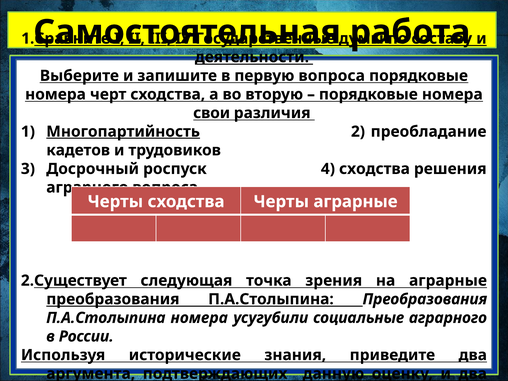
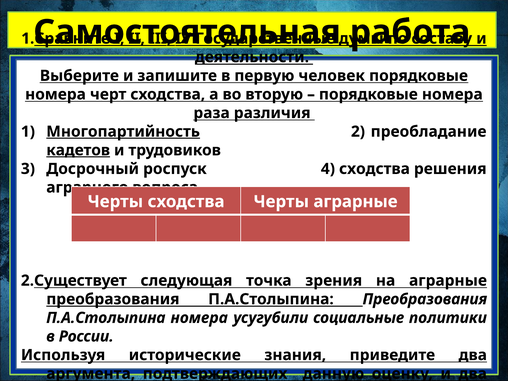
первую вопроса: вопроса -> человек
свои: свои -> раза
кадетов underline: none -> present
социальные аграрного: аграрного -> политики
